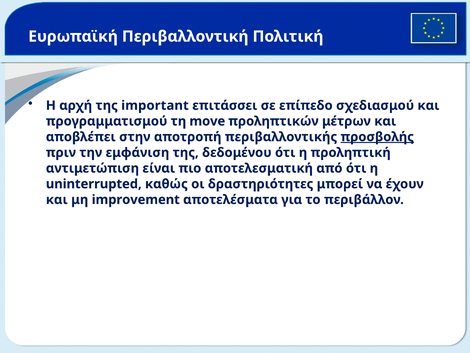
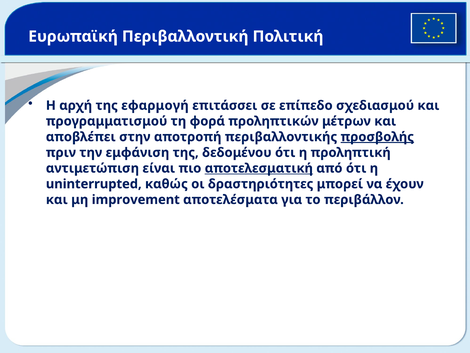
important: important -> εφαρμογή
move: move -> φορά
αποτελεσματική underline: none -> present
